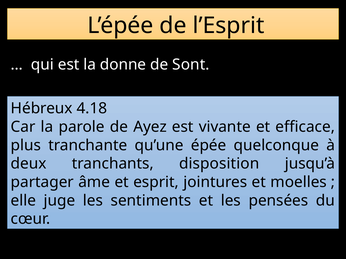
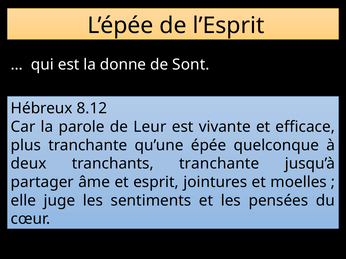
4.18: 4.18 -> 8.12
Ayez: Ayez -> Leur
tranchants disposition: disposition -> tranchante
